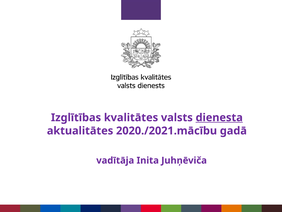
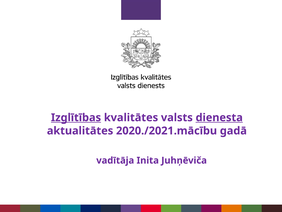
Izglītības underline: none -> present
